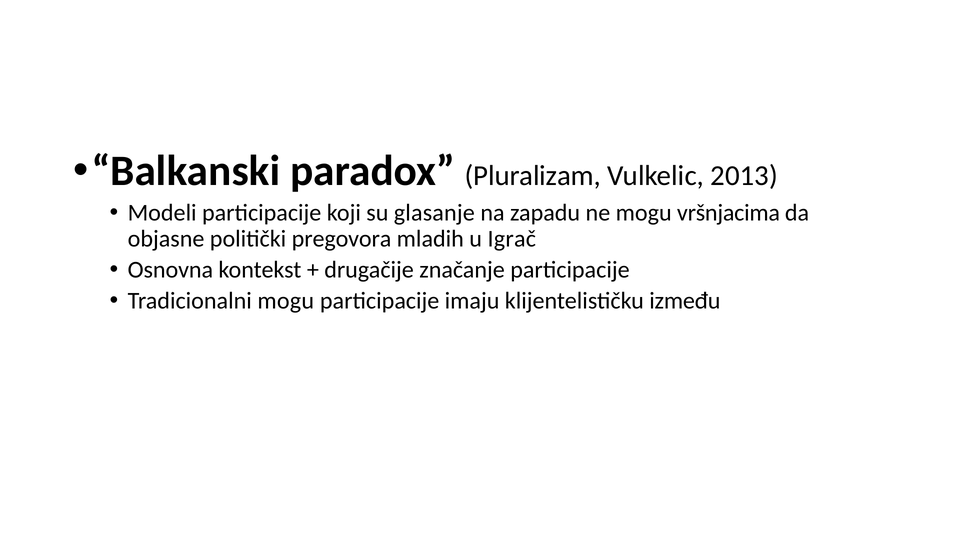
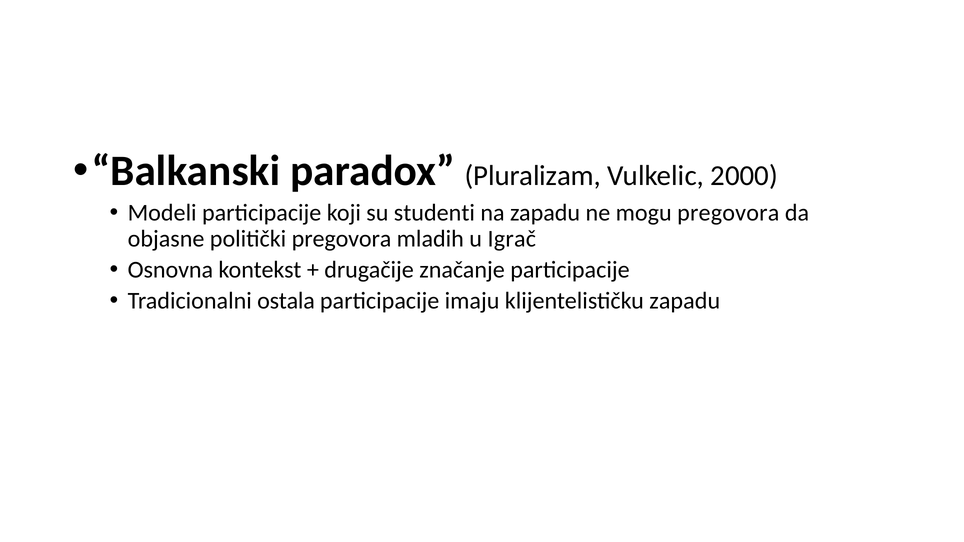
2013: 2013 -> 2000
glasanje: glasanje -> studenti
mogu vršnjacima: vršnjacima -> pregovora
Tradicionalni mogu: mogu -> ostala
klijentelističku između: između -> zapadu
